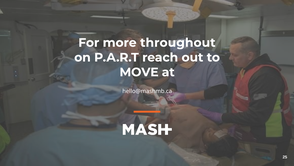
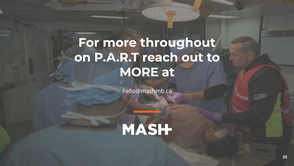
MOVE at (139, 72): MOVE -> MORE
